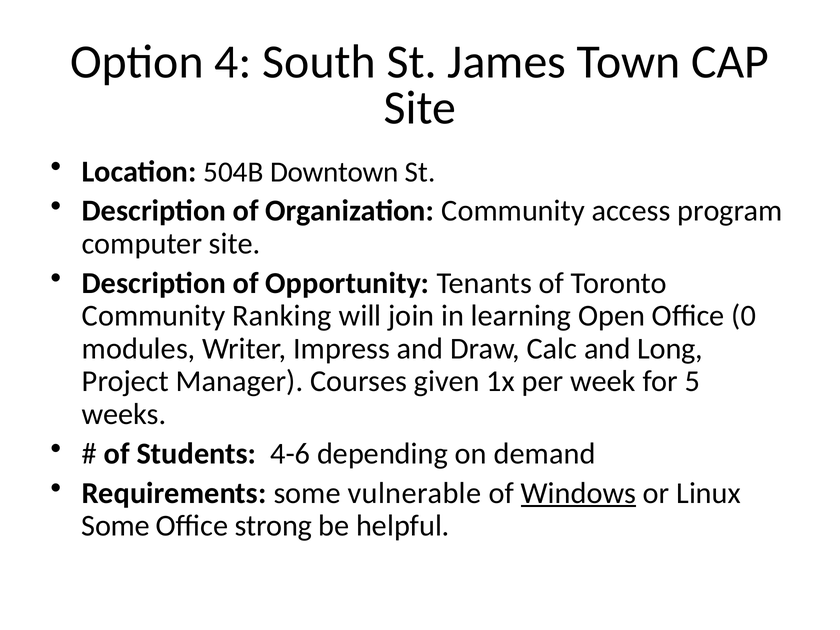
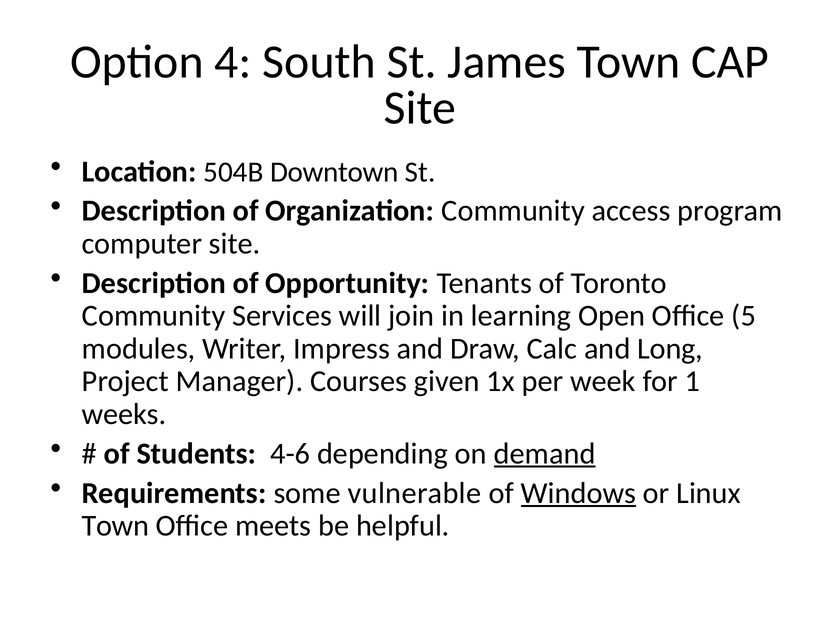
Ranking: Ranking -> Services
0: 0 -> 5
5: 5 -> 1
demand underline: none -> present
Some at (116, 526): Some -> Town
strong: strong -> meets
